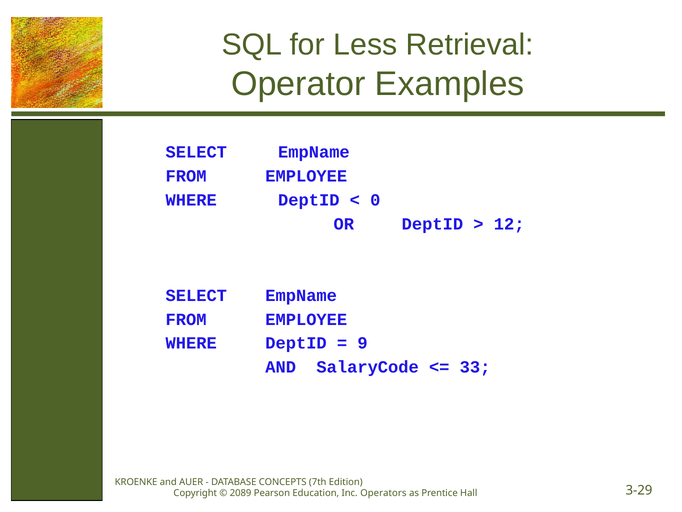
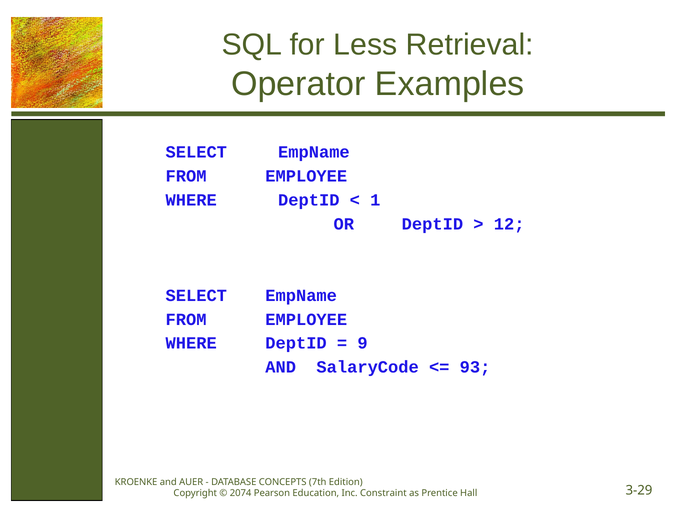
0: 0 -> 1
33: 33 -> 93
2089: 2089 -> 2074
Operators: Operators -> Constraint
